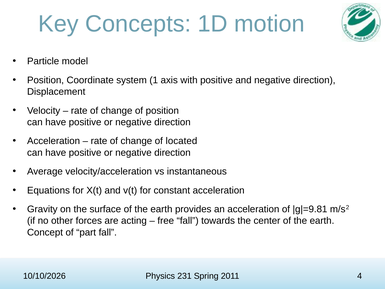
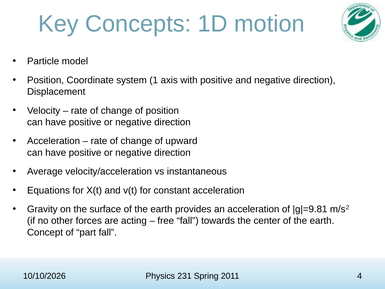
located: located -> upward
